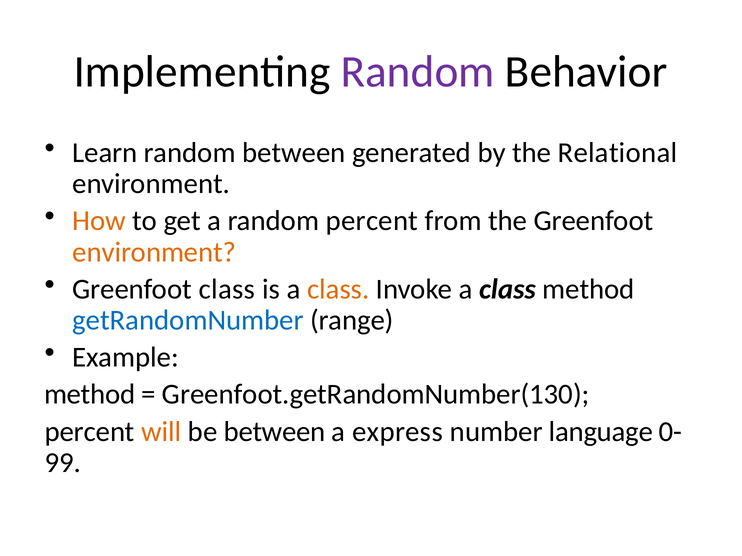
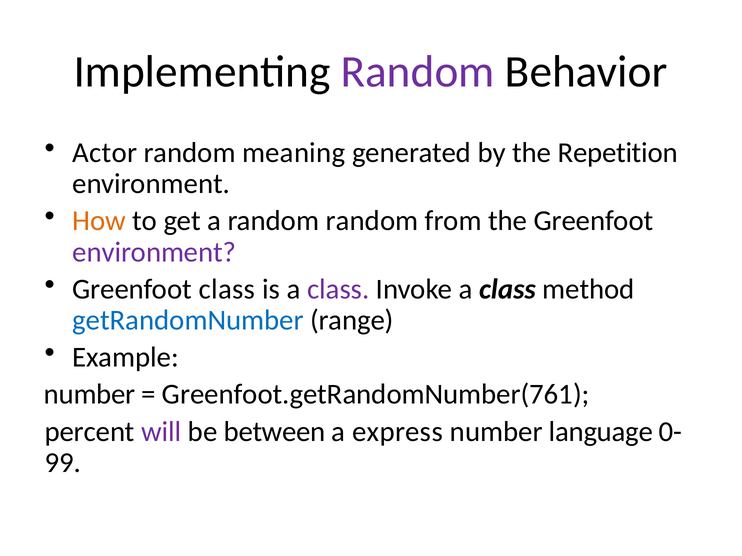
Learn: Learn -> Actor
random between: between -> meaning
Relational: Relational -> Repetition
random percent: percent -> random
environment at (154, 252) colour: orange -> purple
class at (338, 289) colour: orange -> purple
method at (90, 395): method -> number
Greenfoot.getRandomNumber(130: Greenfoot.getRandomNumber(130 -> Greenfoot.getRandomNumber(761
will colour: orange -> purple
